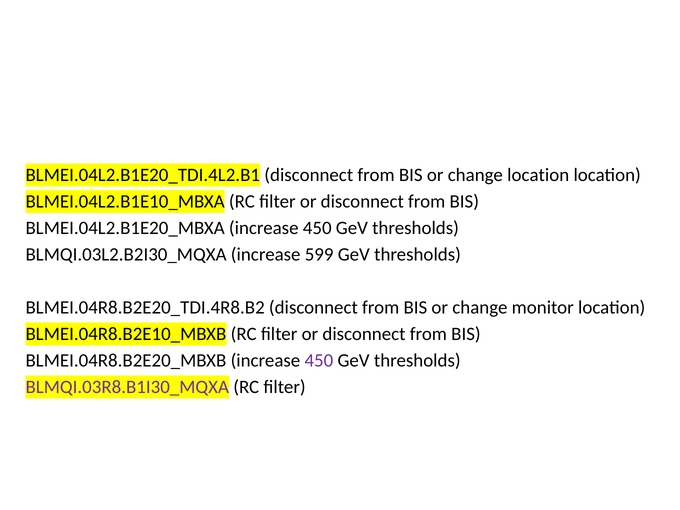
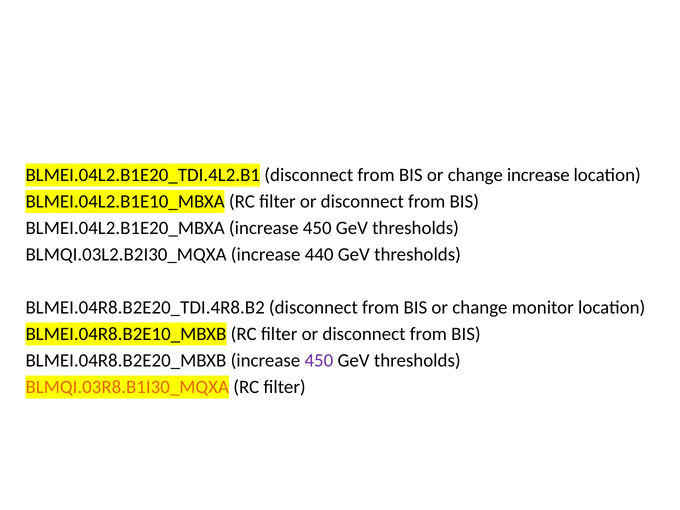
change location: location -> increase
599: 599 -> 440
BLMQI.03R8.B1I30_MQXA colour: purple -> orange
